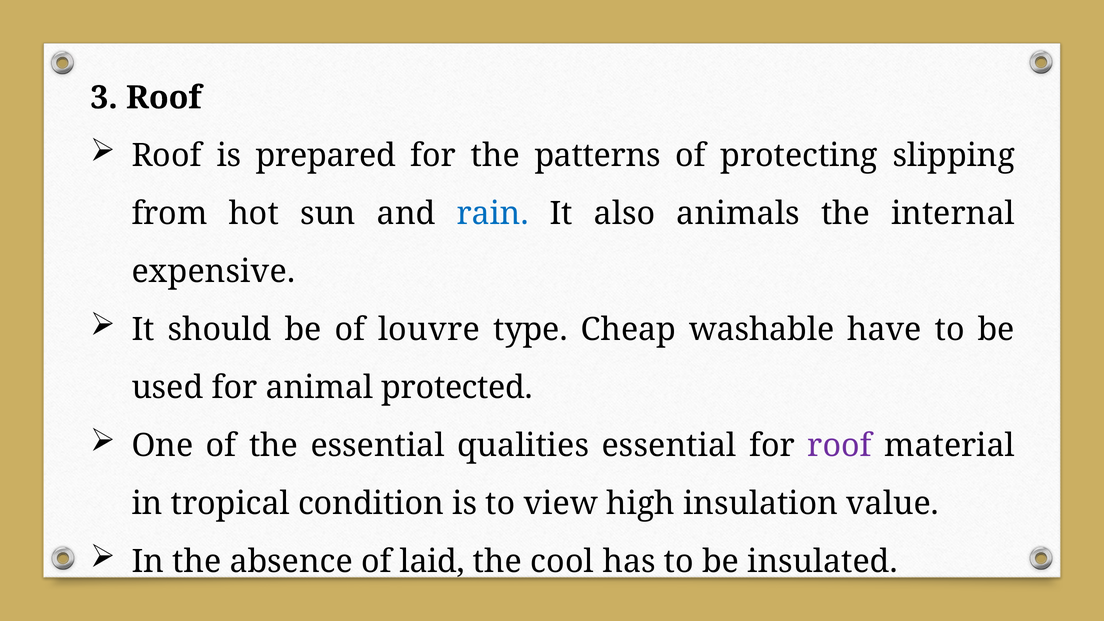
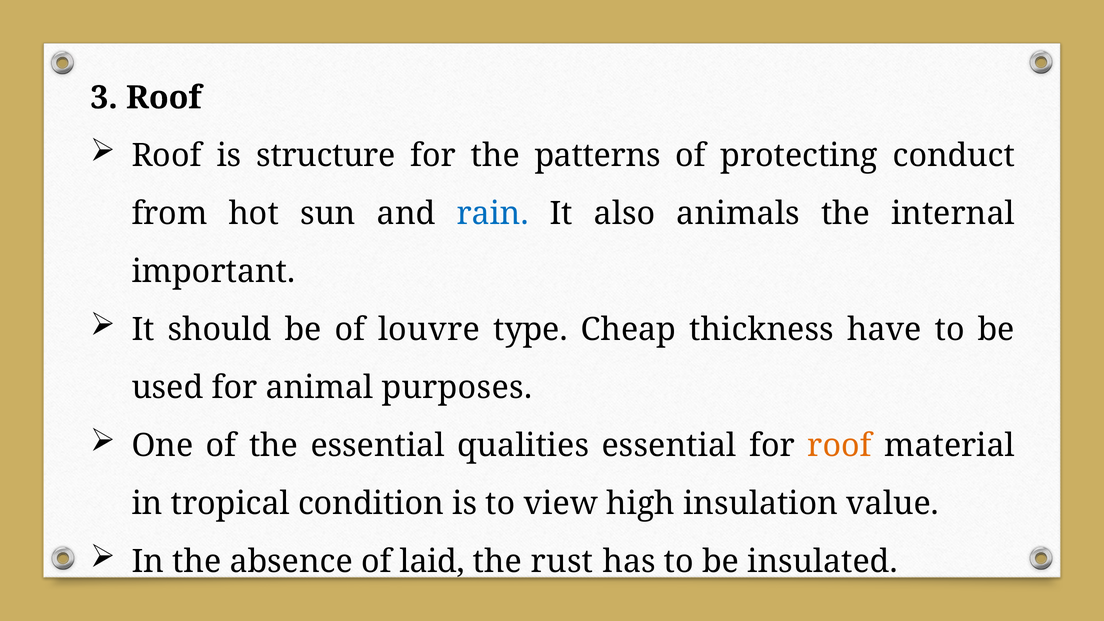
prepared: prepared -> structure
slipping: slipping -> conduct
expensive: expensive -> important
washable: washable -> thickness
protected: protected -> purposes
roof at (840, 446) colour: purple -> orange
cool: cool -> rust
